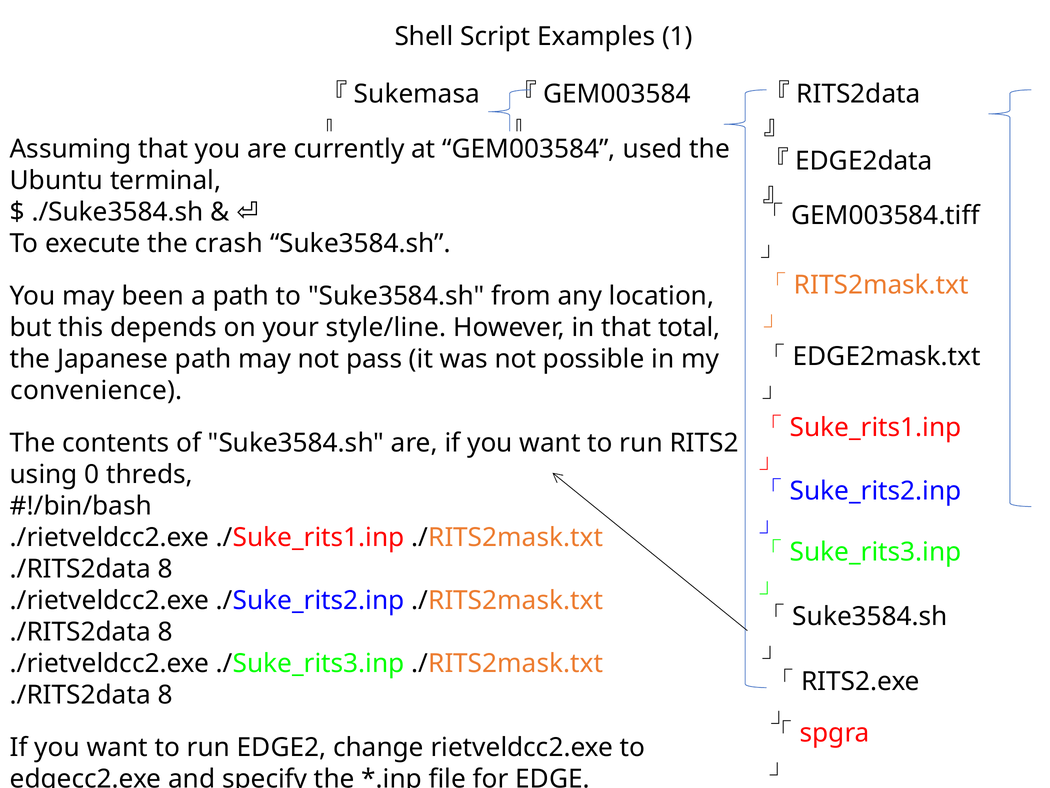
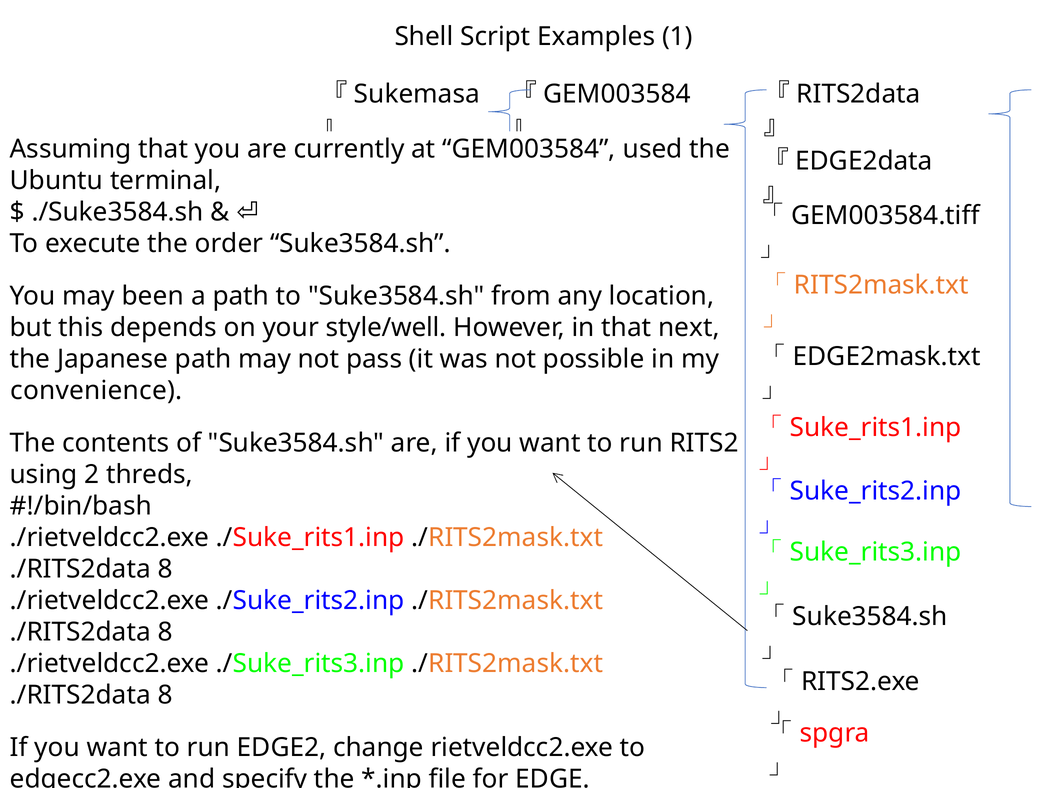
crash: crash -> order
style/line: style/line -> style/well
that total: total -> next
0: 0 -> 2
